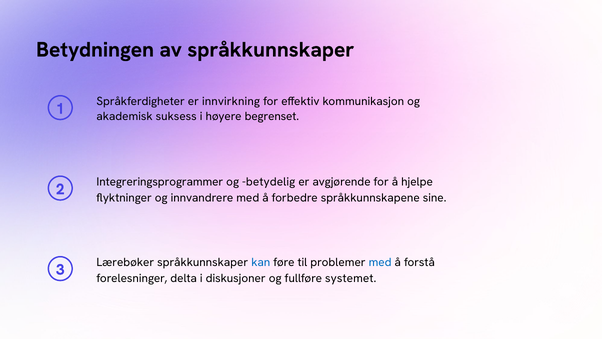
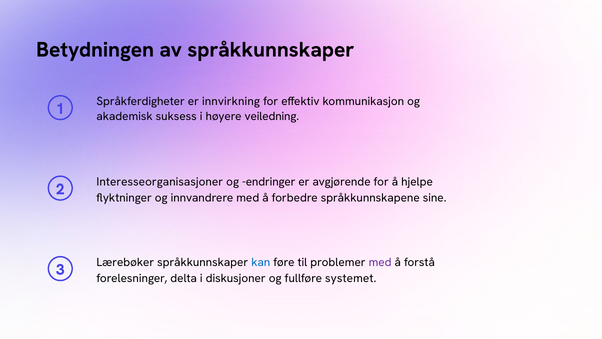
begrenset: begrenset -> veiledning
Integreringsprogrammer: Integreringsprogrammer -> Interesseorganisasjoner
betydelig: betydelig -> endringer
med at (380, 262) colour: blue -> purple
